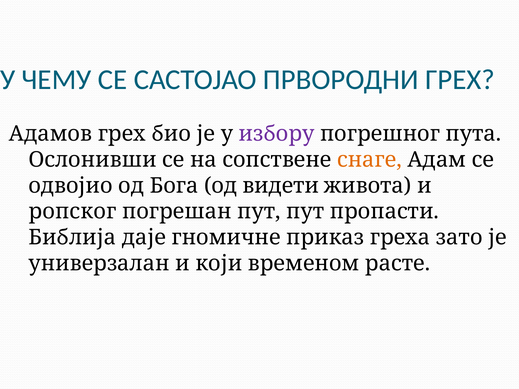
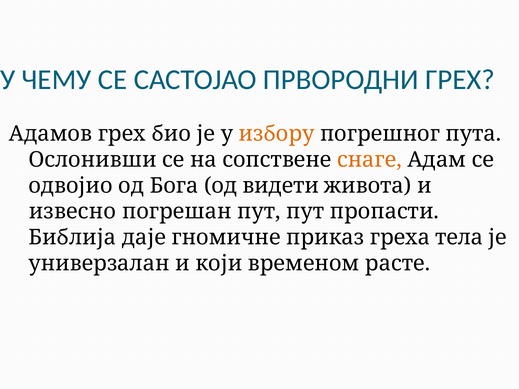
избору colour: purple -> orange
ропског: ропског -> извесно
зато: зато -> тела
